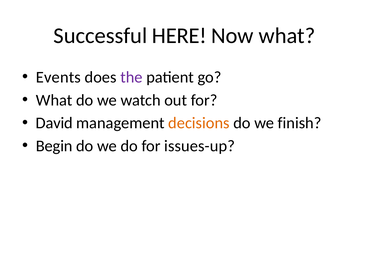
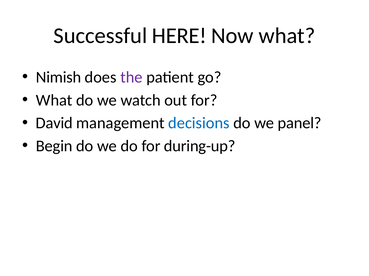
Events: Events -> Nimish
decisions colour: orange -> blue
finish: finish -> panel
issues-up: issues-up -> during-up
